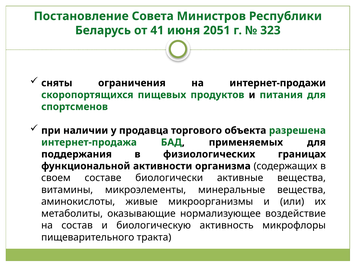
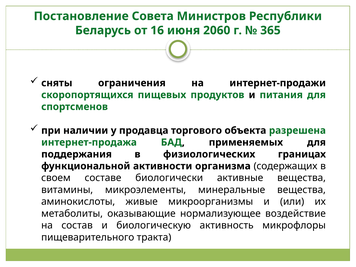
41: 41 -> 16
2051: 2051 -> 2060
323: 323 -> 365
